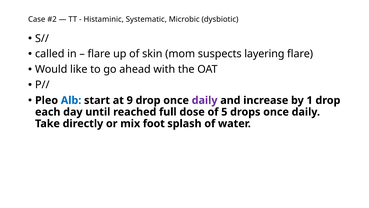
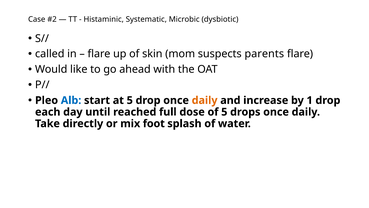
layering: layering -> parents
at 9: 9 -> 5
daily at (205, 100) colour: purple -> orange
